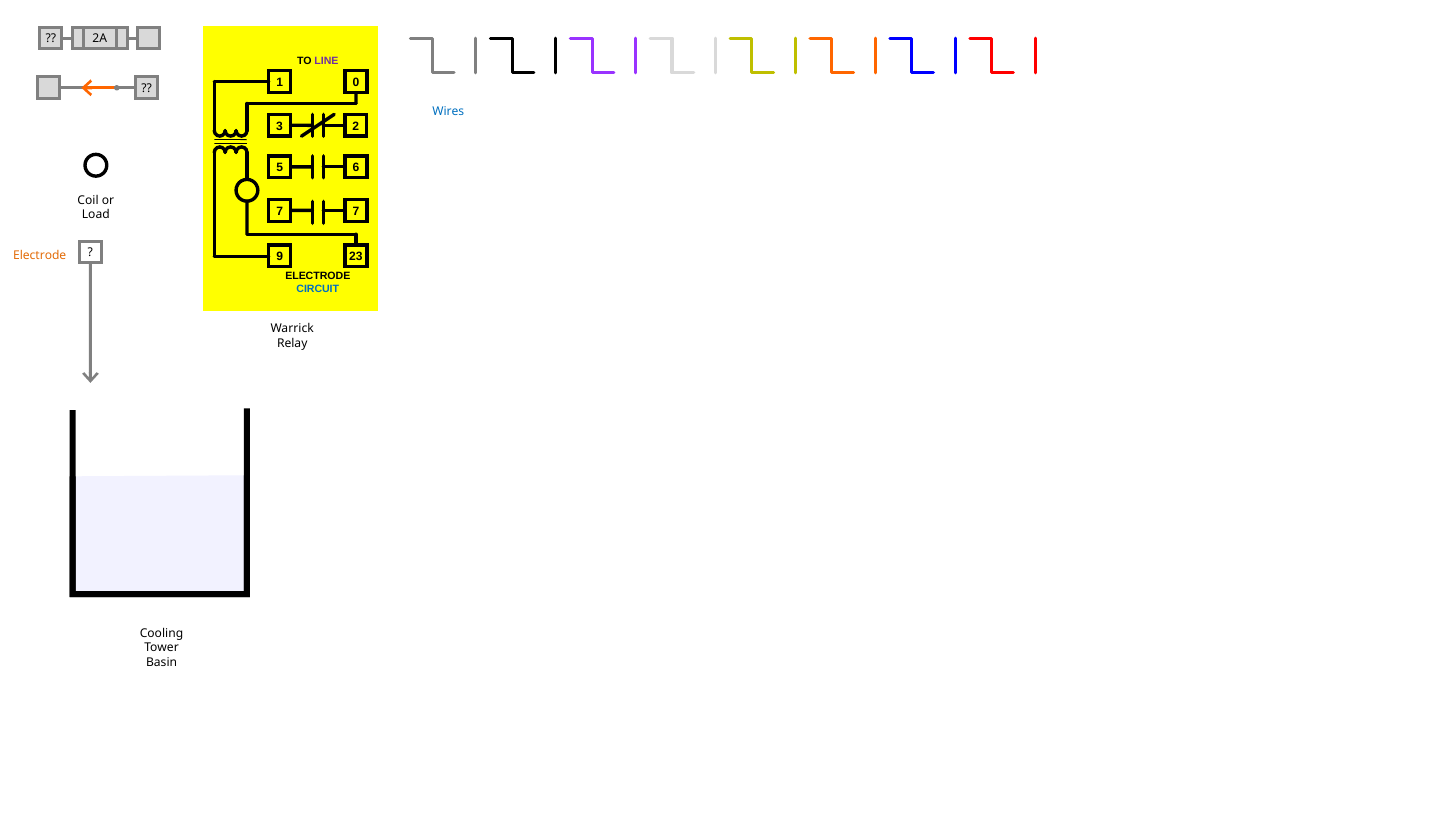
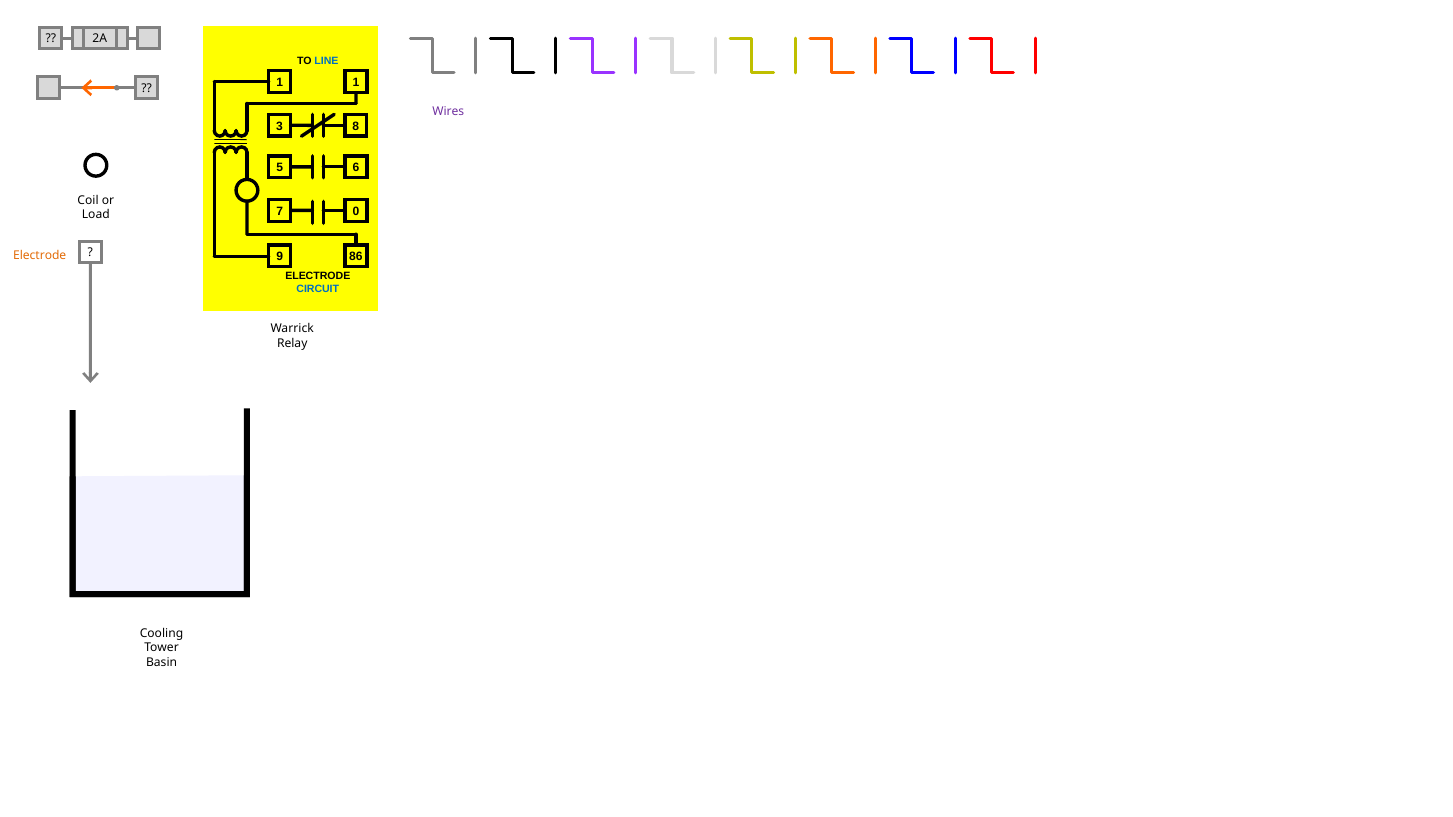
LINE colour: purple -> blue
1 0: 0 -> 1
Wires colour: blue -> purple
2: 2 -> 8
7 7: 7 -> 0
23: 23 -> 86
